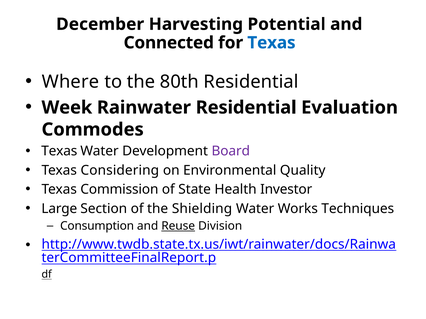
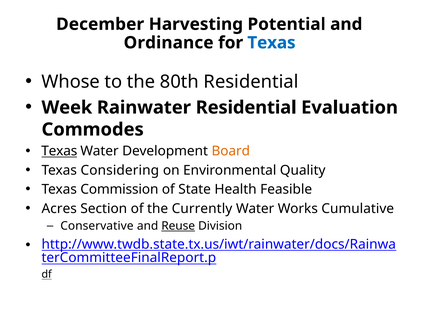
Connected: Connected -> Ordinance
Where: Where -> Whose
Texas at (59, 151) underline: none -> present
Board colour: purple -> orange
Investor: Investor -> Feasible
Large: Large -> Acres
Shielding: Shielding -> Currently
Techniques: Techniques -> Cumulative
Consumption: Consumption -> Conservative
